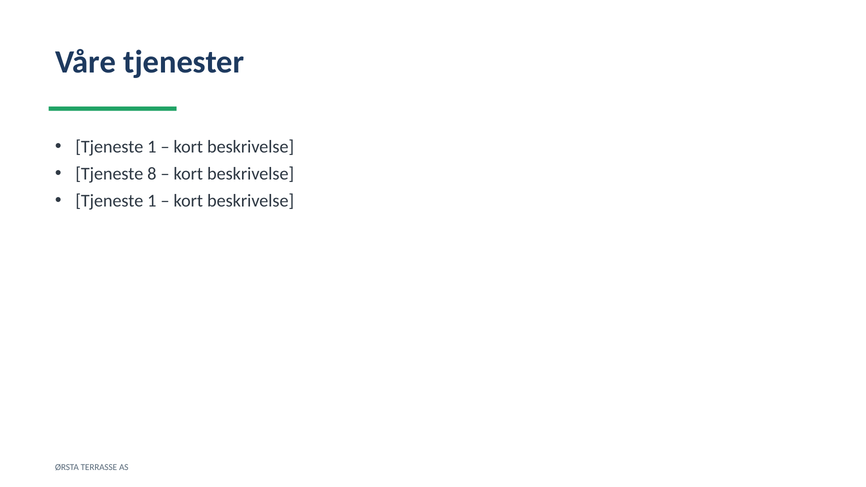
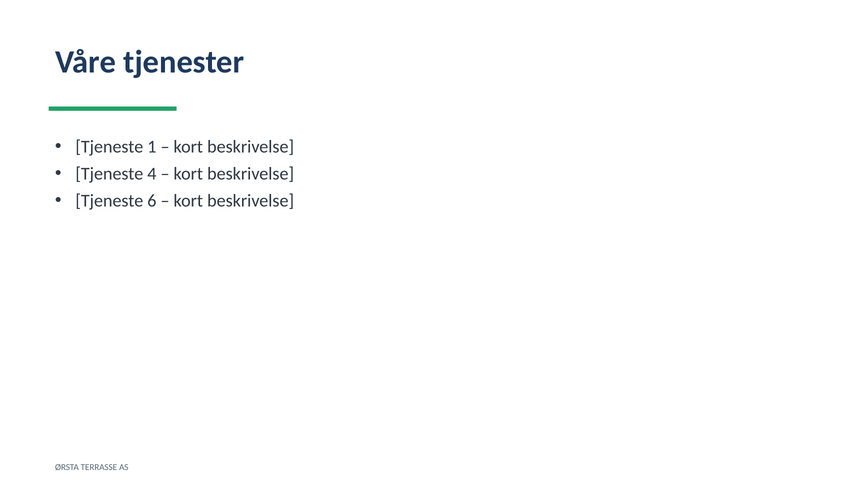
8: 8 -> 4
1 at (152, 201): 1 -> 6
